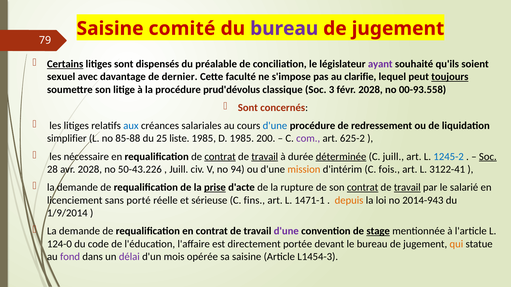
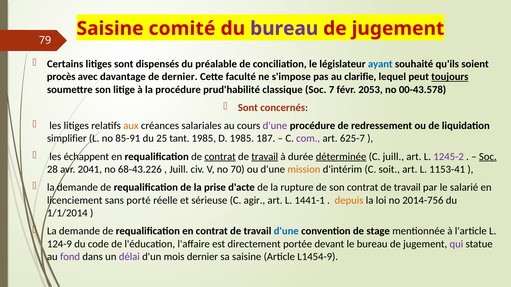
Certains underline: present -> none
ayant colour: purple -> blue
sexuel: sexuel -> procès
prud'dévolus: prud'dévolus -> prud'habilité
3: 3 -> 7
févr 2028: 2028 -> 2053
00-93.558: 00-93.558 -> 00-43.578
aux colour: blue -> orange
d'une at (275, 126) colour: blue -> purple
85-88: 85-88 -> 85-91
liste: liste -> tant
200: 200 -> 187
625-2: 625-2 -> 625-7
nécessaire: nécessaire -> échappent
1245-2 colour: blue -> purple
avr 2028: 2028 -> 2041
50-43.226: 50-43.226 -> 68-43.226
94: 94 -> 70
fois: fois -> soit
3122-41: 3122-41 -> 1153-41
prise underline: present -> none
contrat at (363, 188) underline: present -> none
travail at (407, 188) underline: present -> none
fins: fins -> agir
1471-1: 1471-1 -> 1441-1
2014-943: 2014-943 -> 2014-756
1/9/2014: 1/9/2014 -> 1/1/2014
d'une at (286, 231) colour: purple -> blue
stage underline: present -> none
124-0: 124-0 -> 124-9
qui colour: orange -> purple
mois opérée: opérée -> dernier
L1454-3: L1454-3 -> L1454-9
